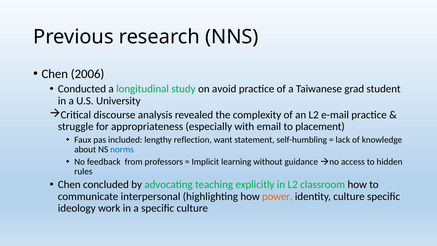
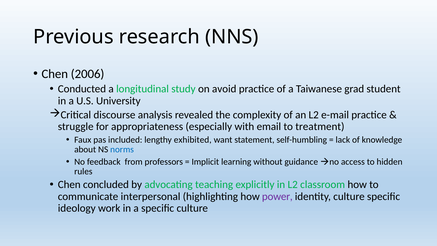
placement: placement -> treatment
reflection: reflection -> exhibited
power colour: orange -> purple
